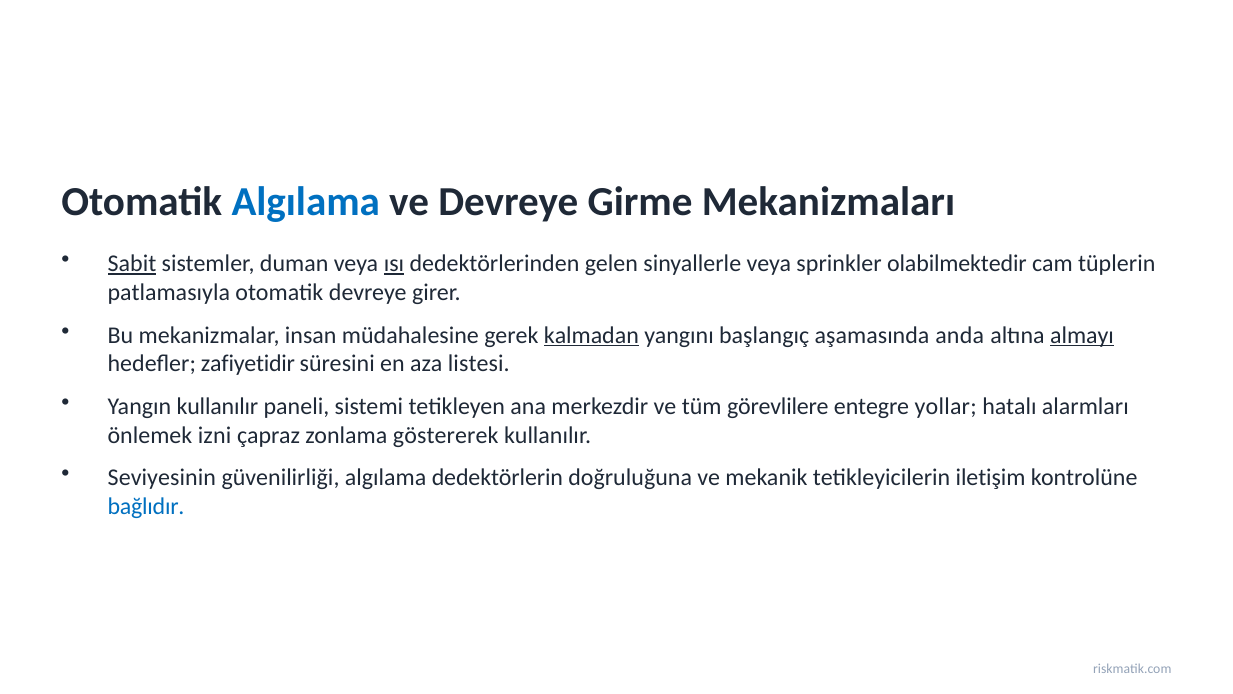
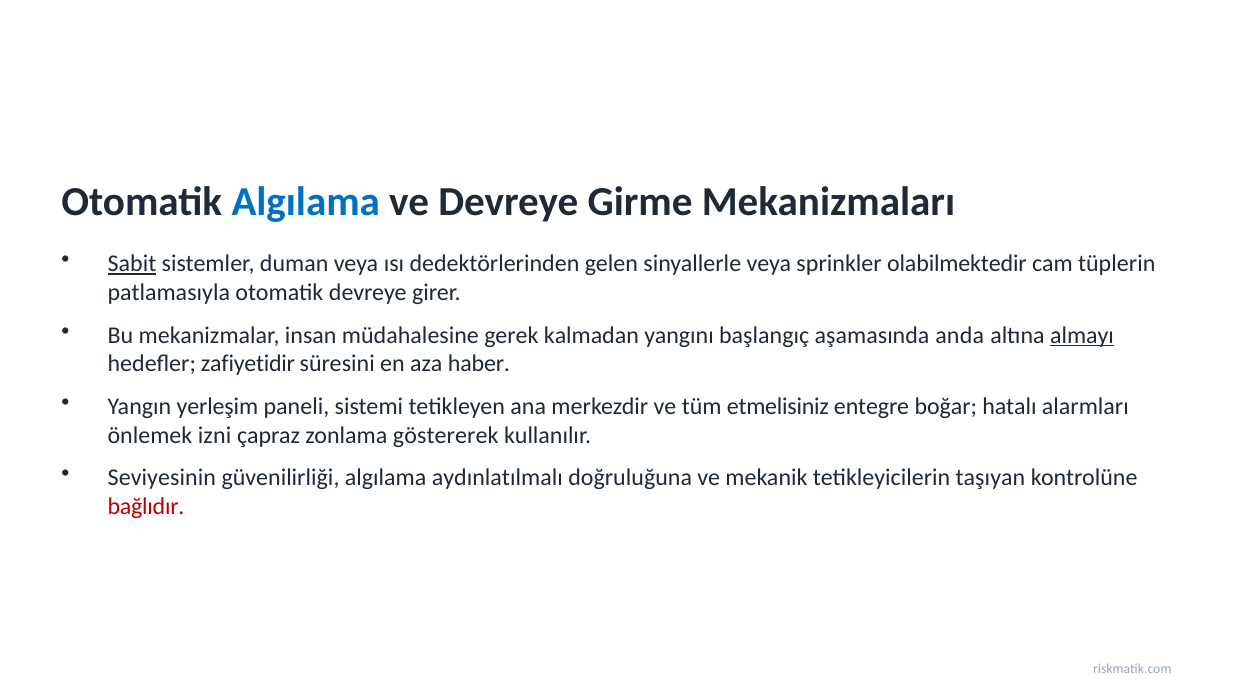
ısı underline: present -> none
kalmadan underline: present -> none
listesi: listesi -> haber
Yangın kullanılır: kullanılır -> yerleşim
görevlilere: görevlilere -> etmelisiniz
yollar: yollar -> boğar
dedektörlerin: dedektörlerin -> aydınlatılmalı
iletişim: iletişim -> taşıyan
bağlıdır colour: blue -> red
